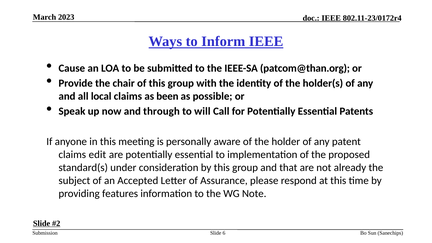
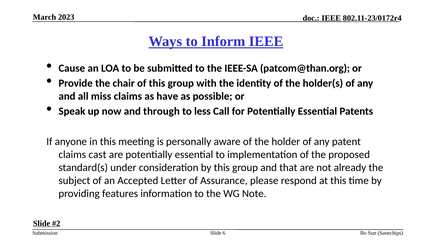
local: local -> miss
been: been -> have
will: will -> less
edit: edit -> cast
